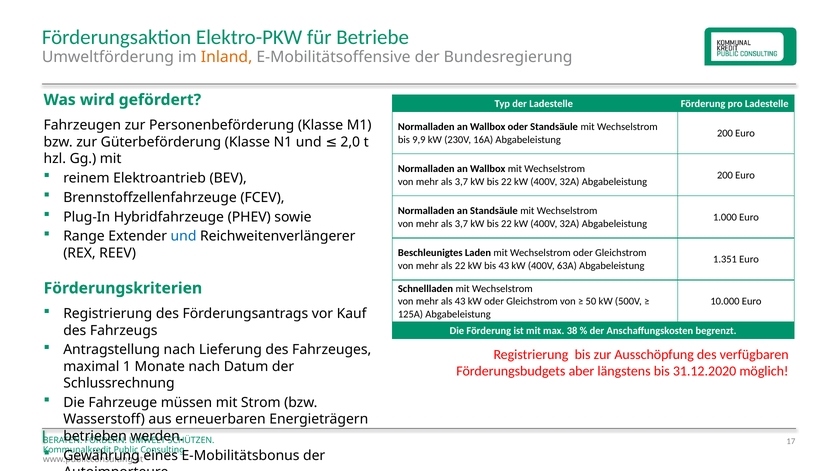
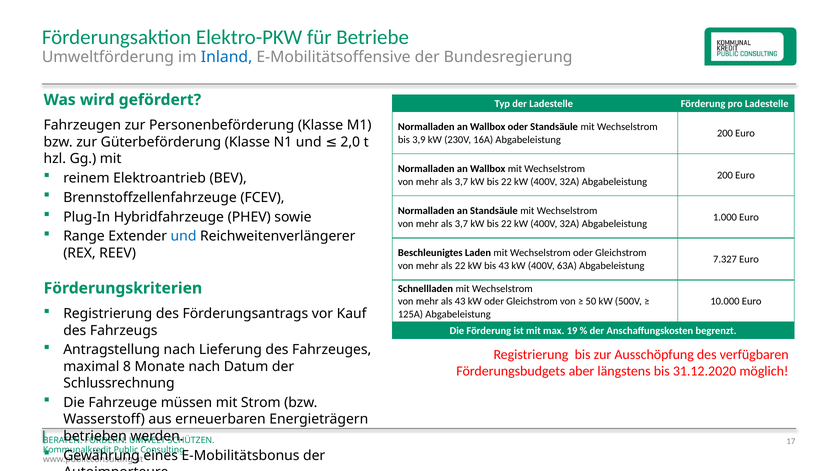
Inland colour: orange -> blue
9,9: 9,9 -> 3,9
1.351: 1.351 -> 7.327
38: 38 -> 19
1: 1 -> 8
